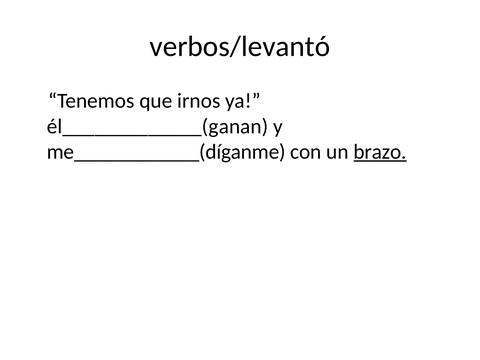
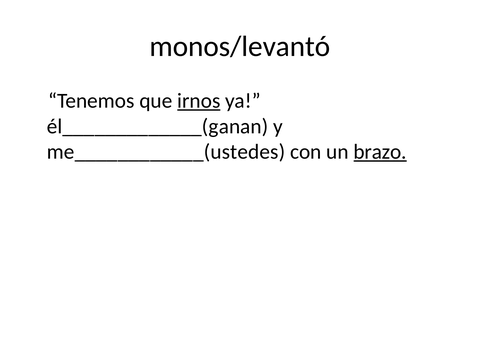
verbos/levantó: verbos/levantó -> monos/levantó
irnos underline: none -> present
me____________(díganme: me____________(díganme -> me____________(ustedes
